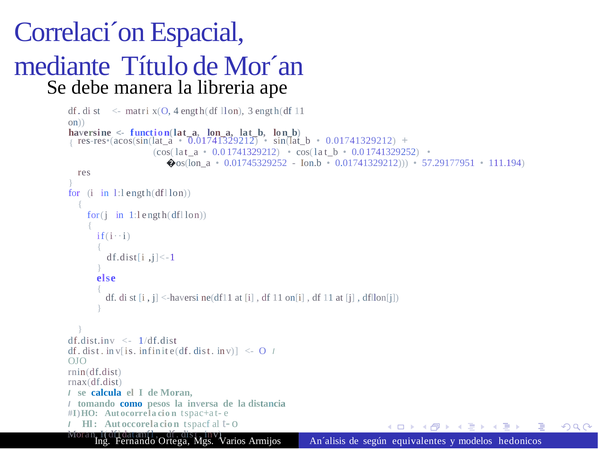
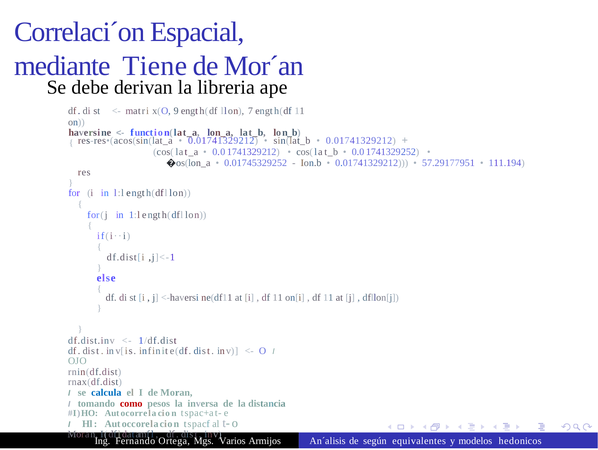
Título: Título -> Tiene
manera: manera -> derivan
4: 4 -> 9
3: 3 -> 7
como colour: blue -> red
